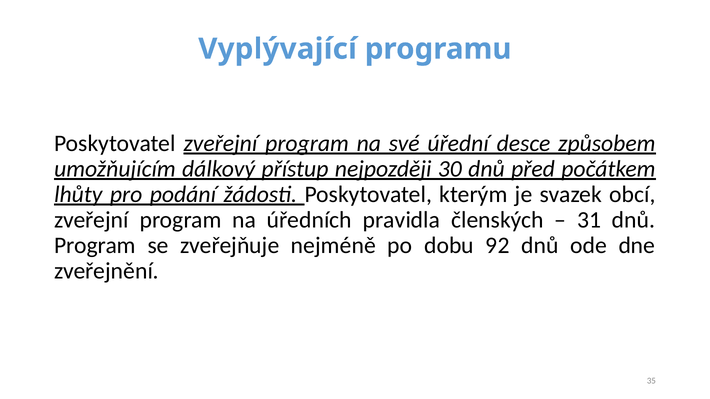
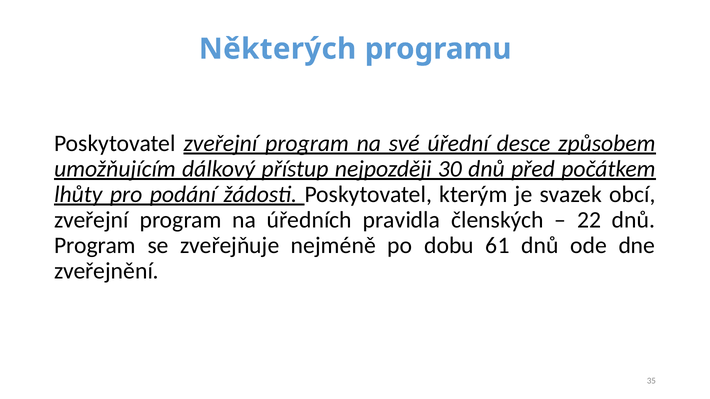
Vyplývající: Vyplývající -> Některých
31: 31 -> 22
92: 92 -> 61
